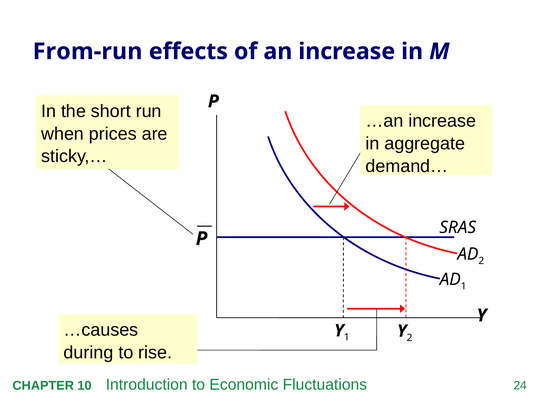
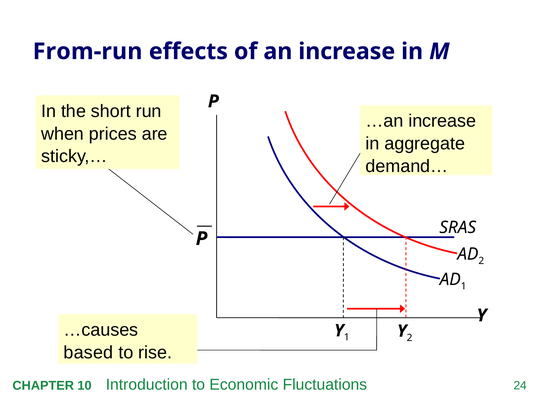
during: during -> based
